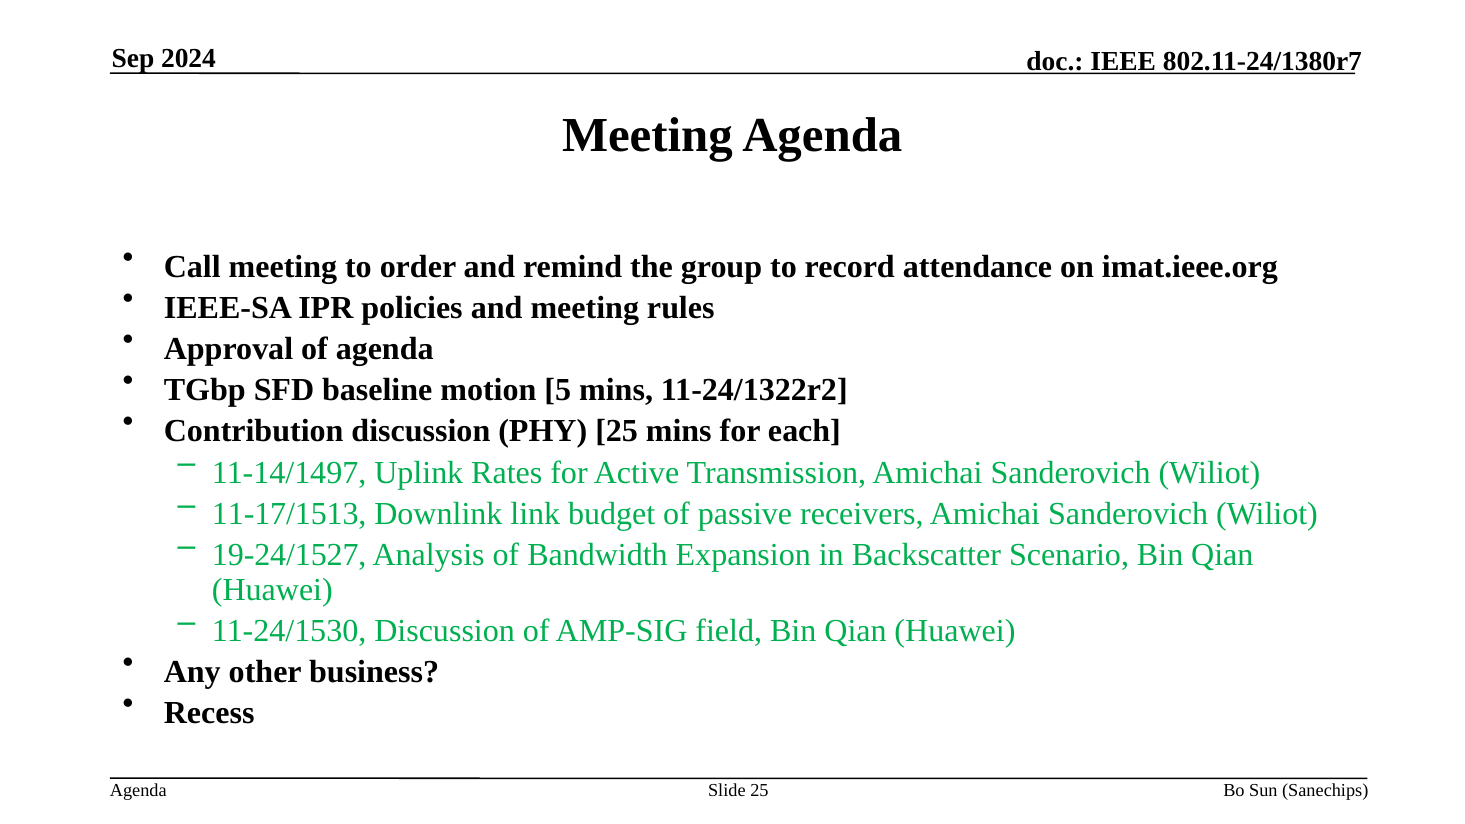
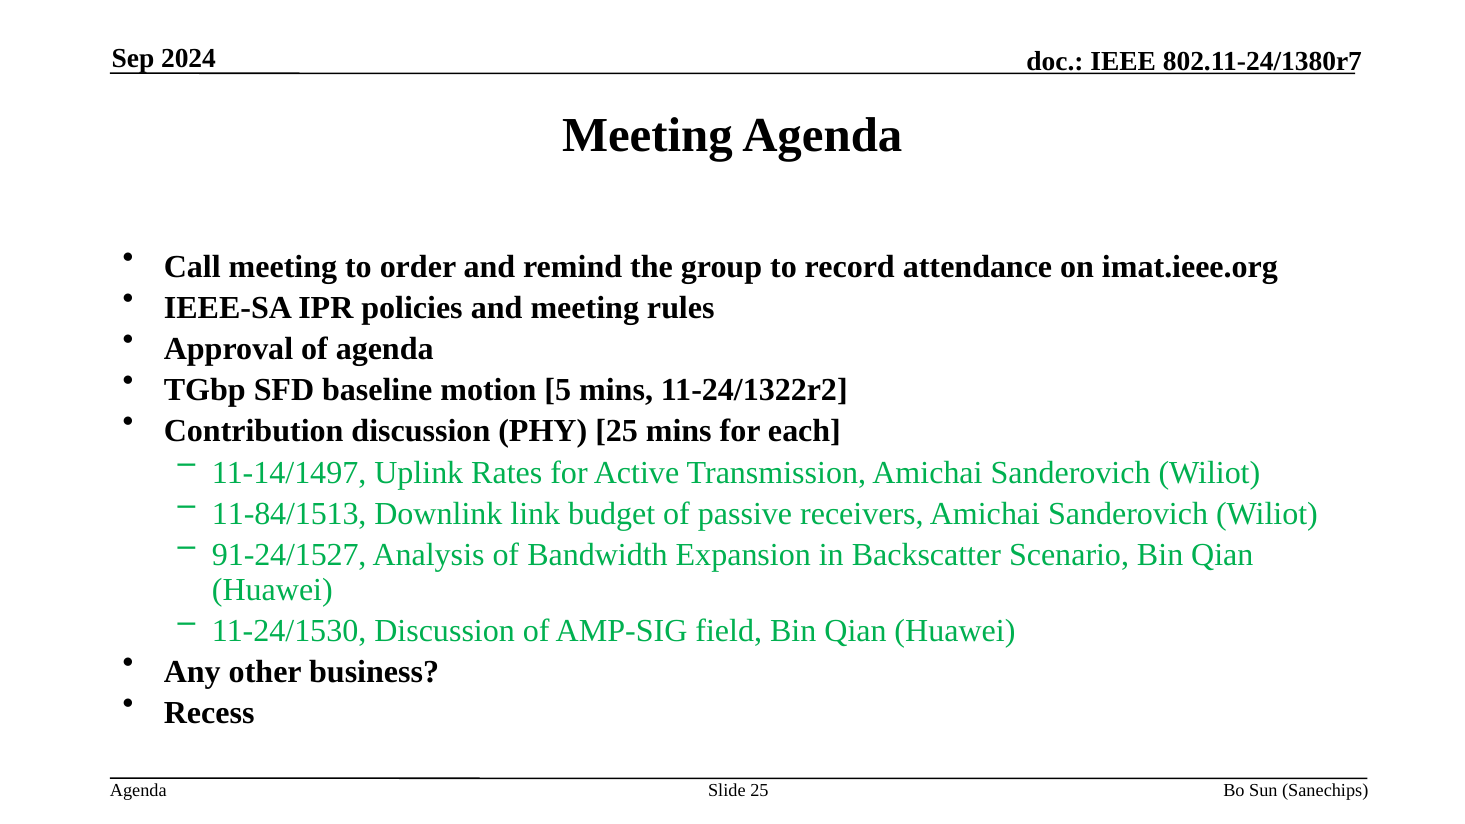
11-17/1513: 11-17/1513 -> 11-84/1513
19-24/1527: 19-24/1527 -> 91-24/1527
